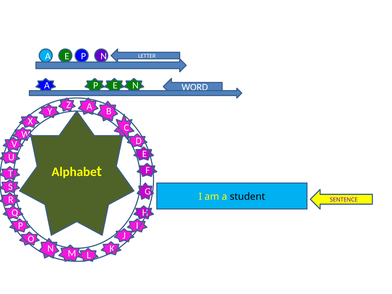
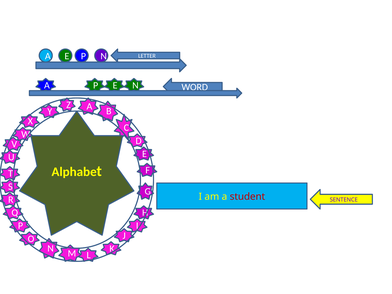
student colour: black -> red
